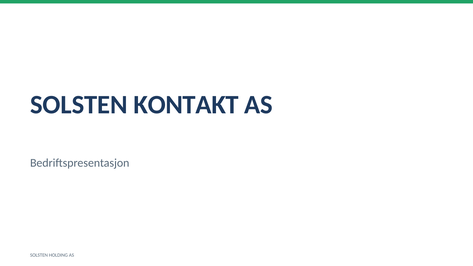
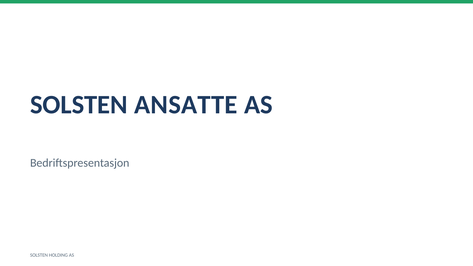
KONTAKT: KONTAKT -> ANSATTE
